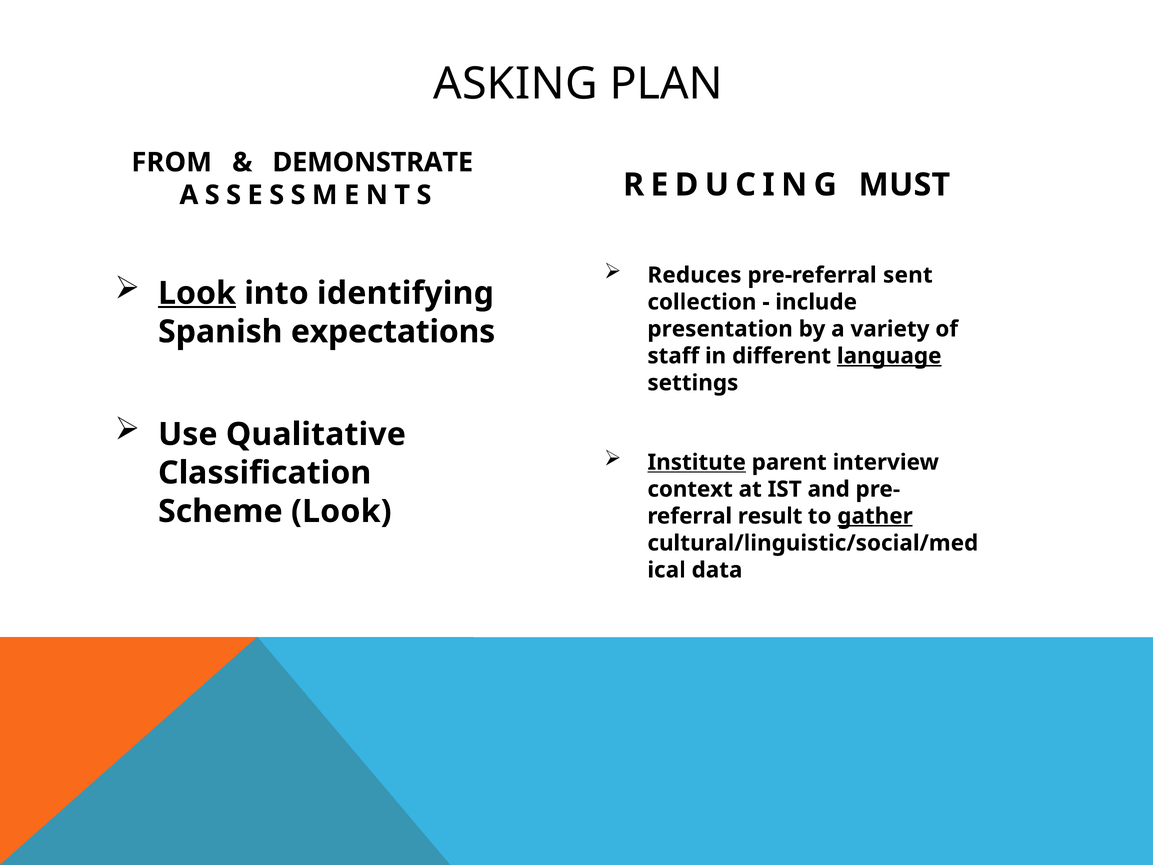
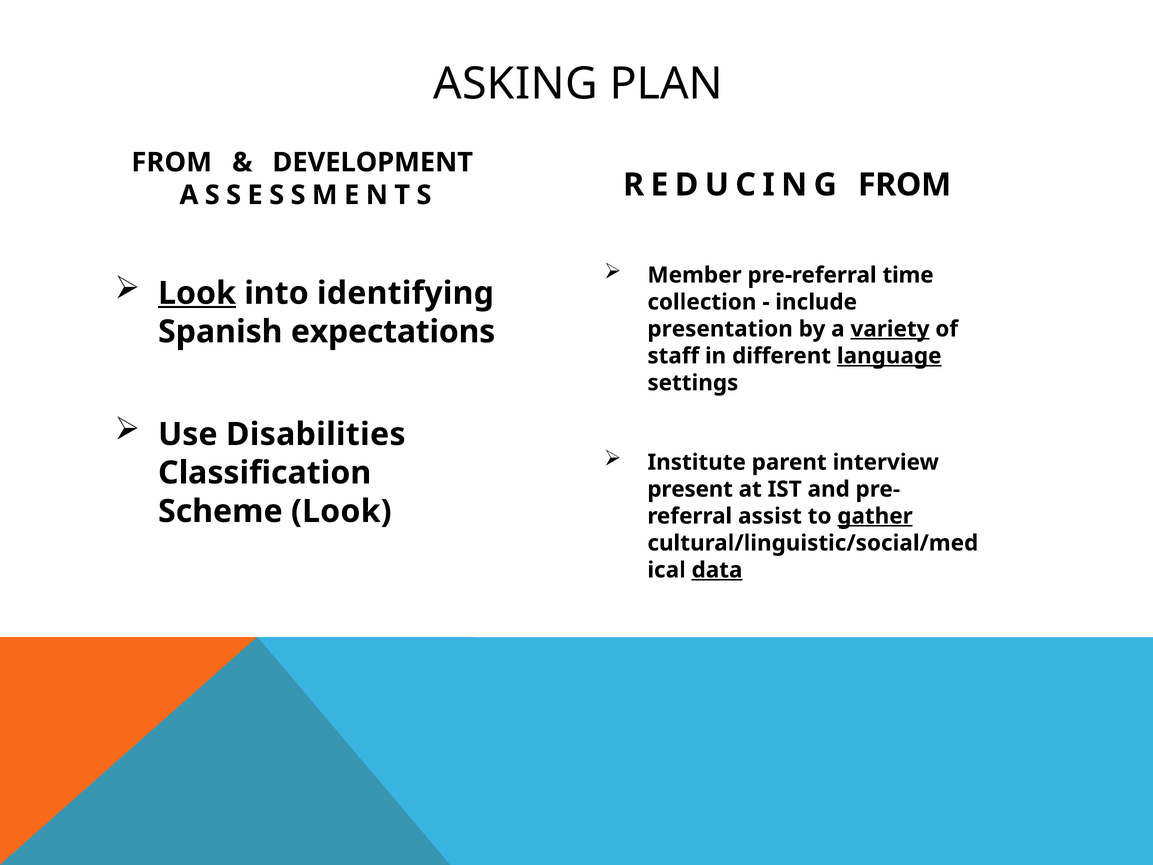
DEMONSTRATE: DEMONSTRATE -> DEVELOPMENT
REDUCING MUST: MUST -> FROM
Reduces: Reduces -> Member
sent: sent -> time
variety underline: none -> present
Qualitative: Qualitative -> Disabilities
Institute underline: present -> none
context: context -> present
result: result -> assist
data underline: none -> present
